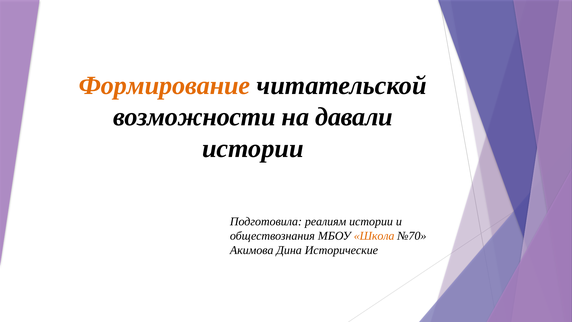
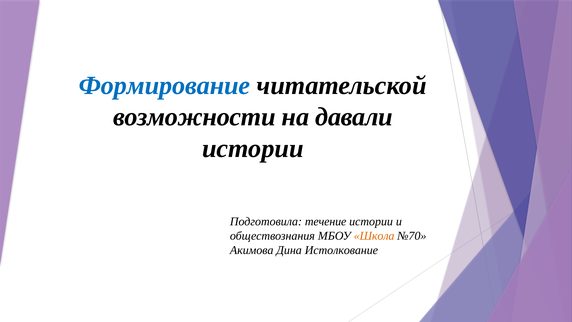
Формирование colour: orange -> blue
реалиям: реалиям -> течение
Исторические: Исторические -> Истолкование
